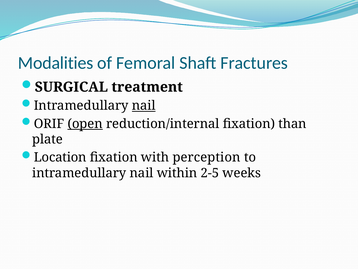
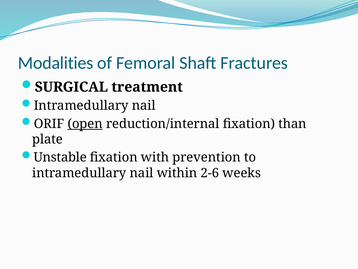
nail at (144, 106) underline: present -> none
Location: Location -> Unstable
perception: perception -> prevention
2-5: 2-5 -> 2-6
